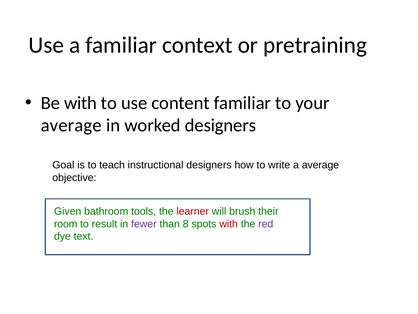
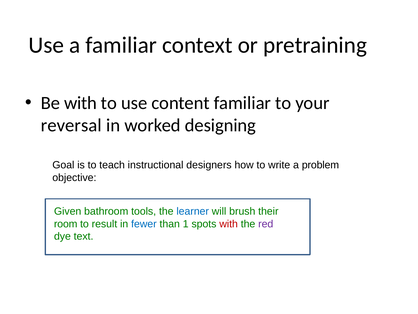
average at (71, 125): average -> reversal
worked designers: designers -> designing
a average: average -> problem
learner colour: red -> blue
fewer colour: purple -> blue
8: 8 -> 1
